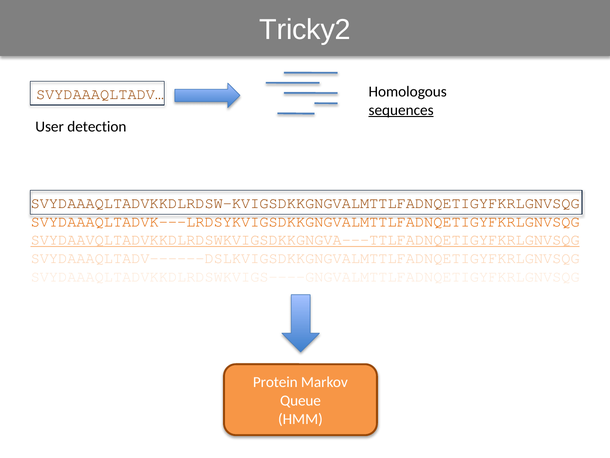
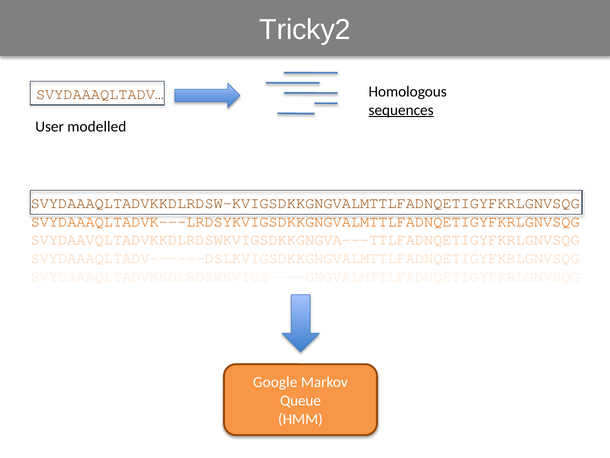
detection: detection -> modelled
SVYDAAVQLTADVKKDLRDSWKVIGSDKKGNGVA---TTLFADNQETIGYFKRLGNVSQG underline: present -> none
Protein: Protein -> Google
